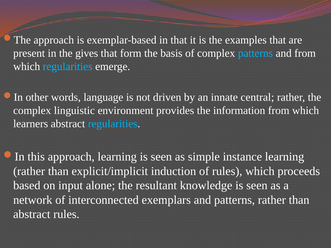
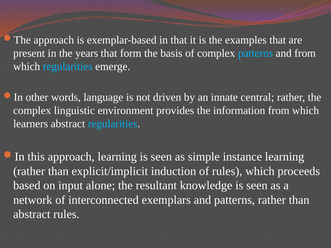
gives: gives -> years
